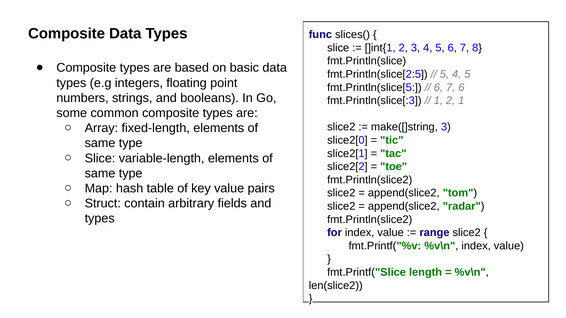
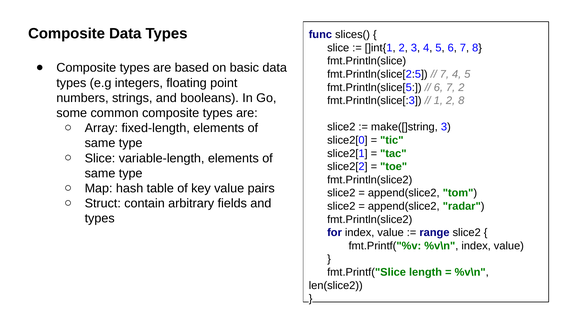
5 at (444, 74): 5 -> 7
7 6: 6 -> 2
2 1: 1 -> 8
